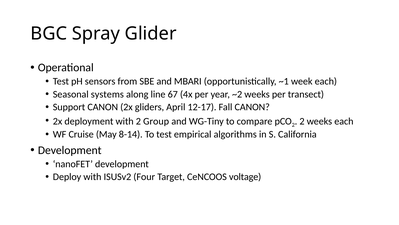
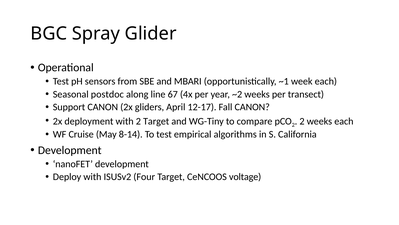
systems: systems -> postdoc
2 Group: Group -> Target
